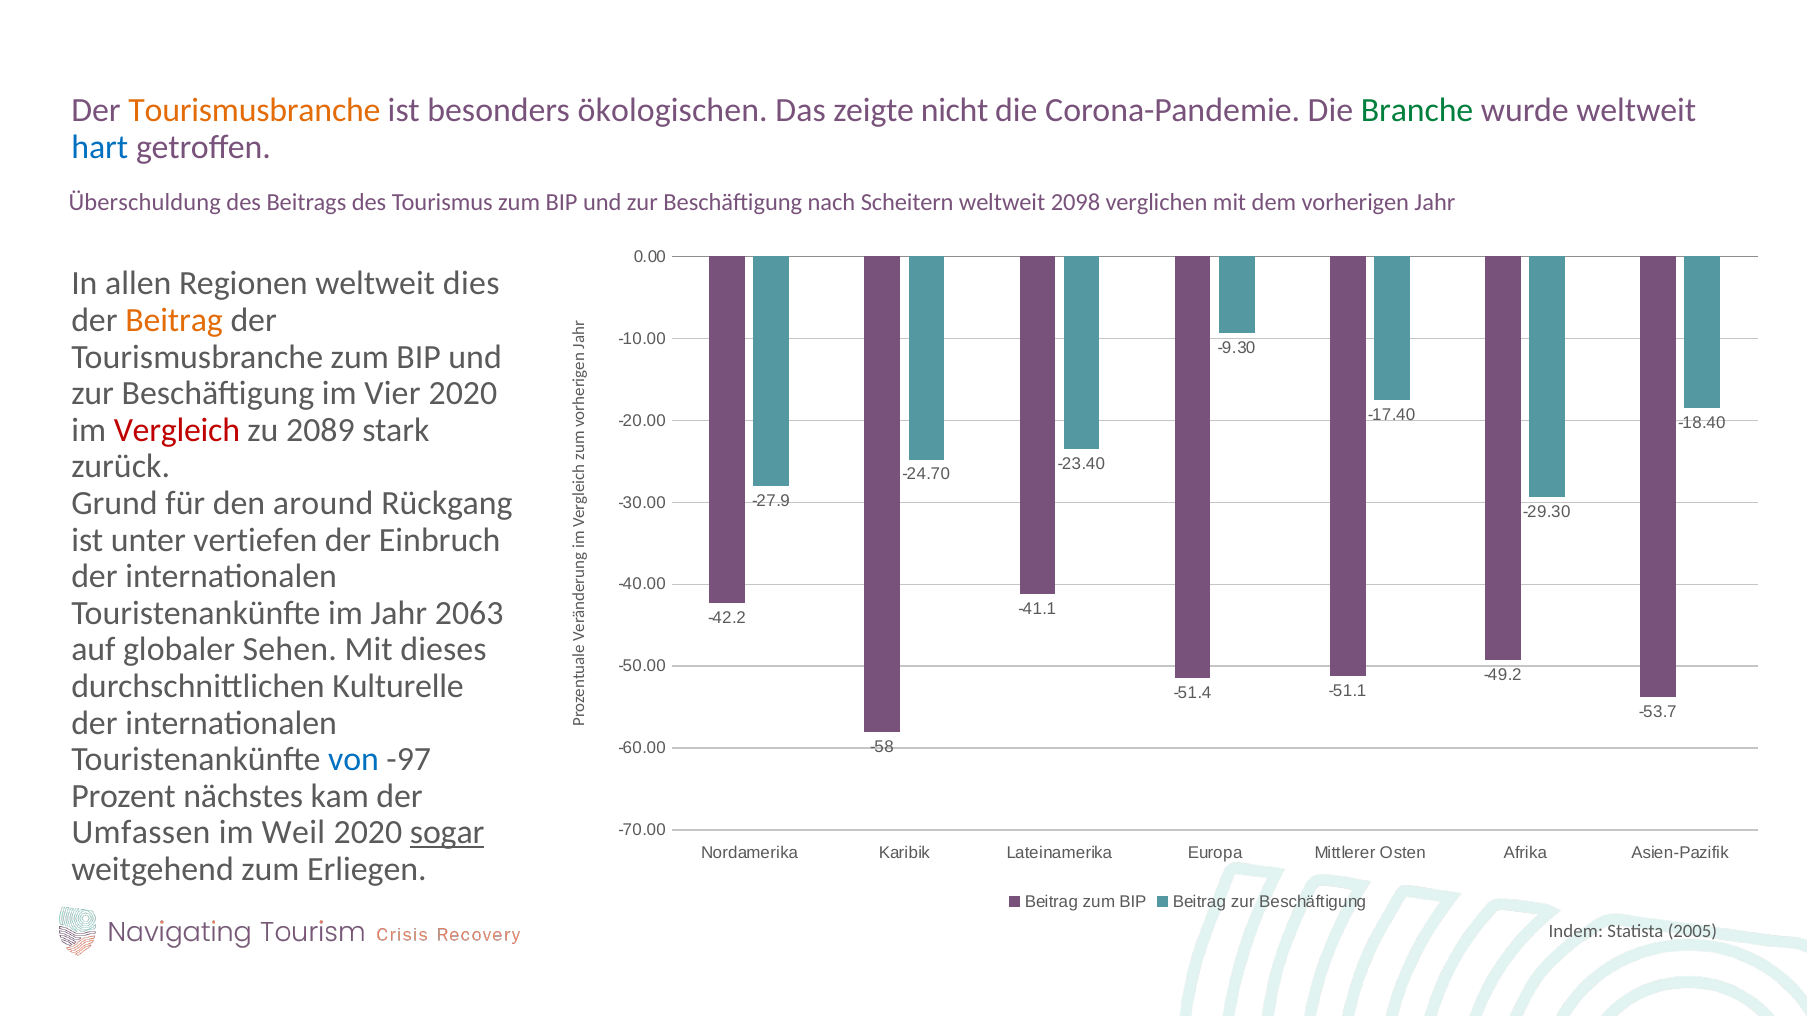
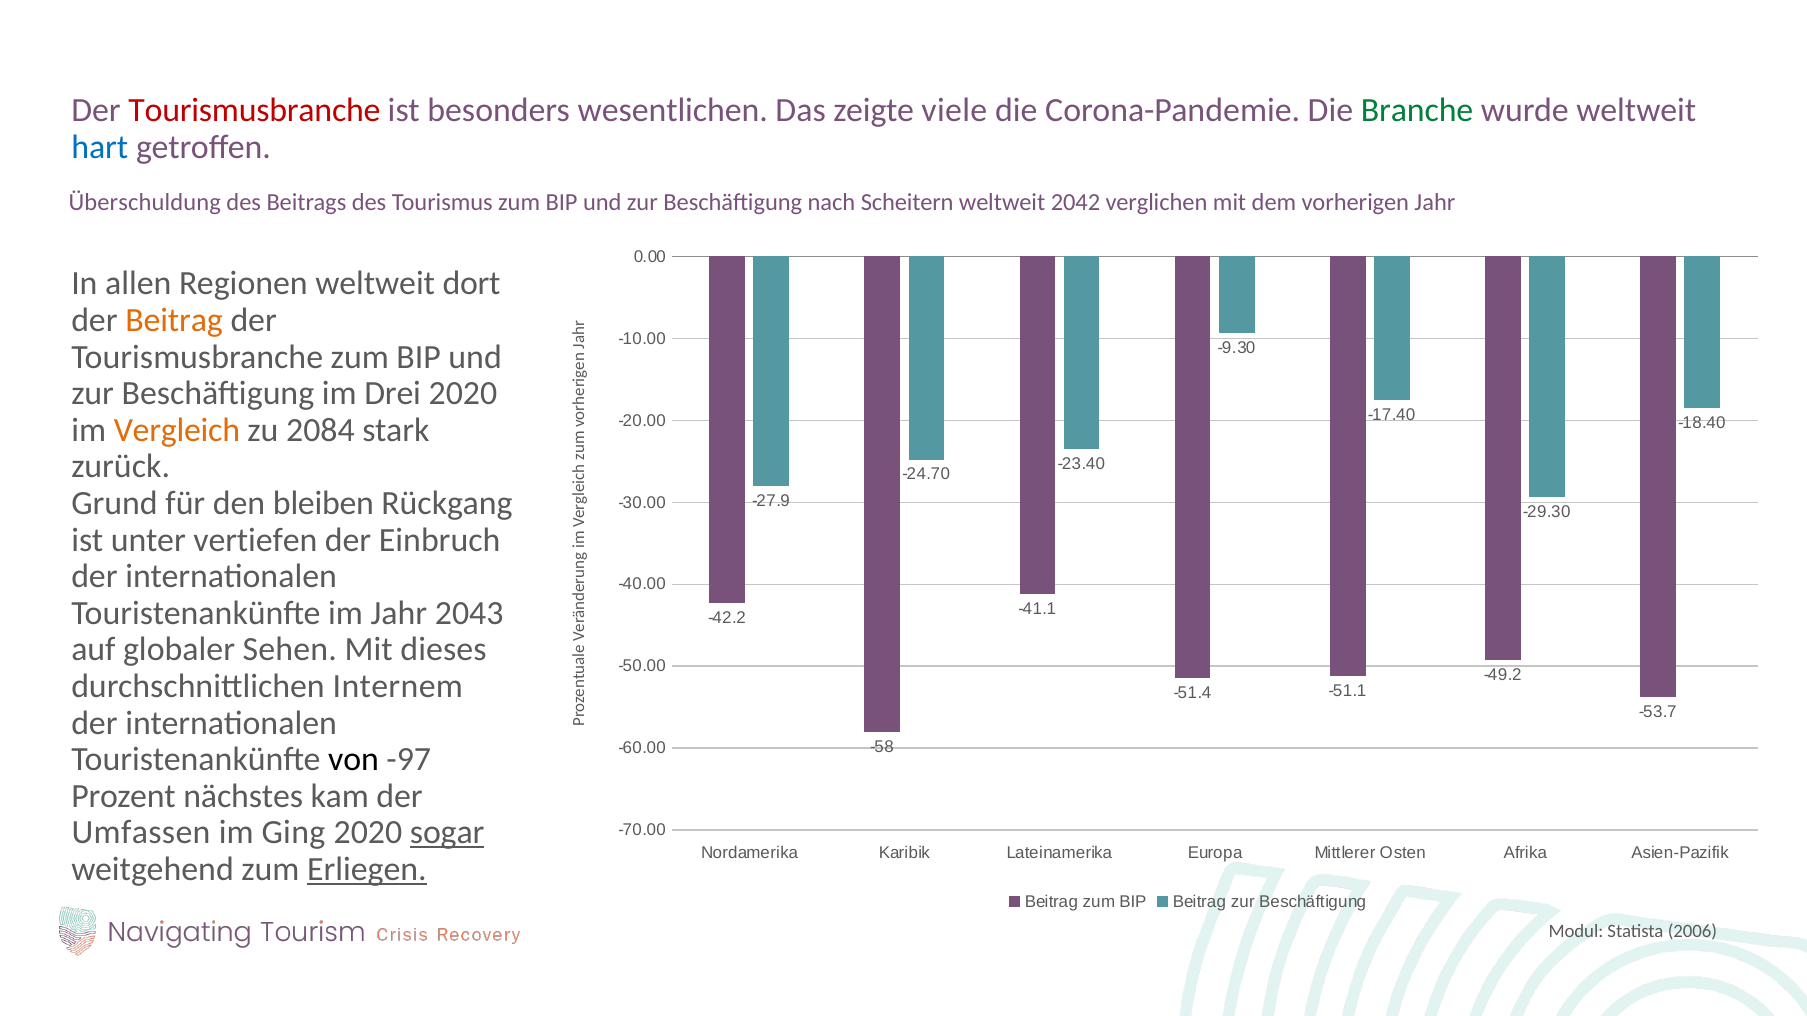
Tourismusbranche at (254, 111) colour: orange -> red
ökologischen: ökologischen -> wesentlichen
nicht: nicht -> viele
2098: 2098 -> 2042
dies: dies -> dort
Vier: Vier -> Drei
Vergleich colour: red -> orange
2089: 2089 -> 2084
around: around -> bleiben
2063: 2063 -> 2043
Kulturelle: Kulturelle -> Internem
von colour: blue -> black
Weil: Weil -> Ging
Erliegen underline: none -> present
Indem: Indem -> Modul
2005: 2005 -> 2006
